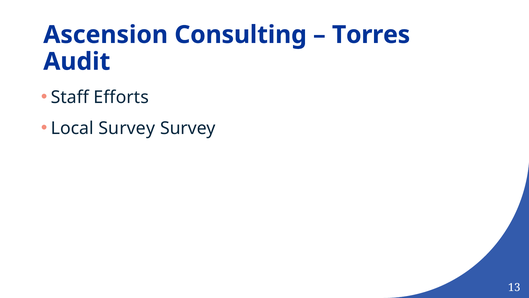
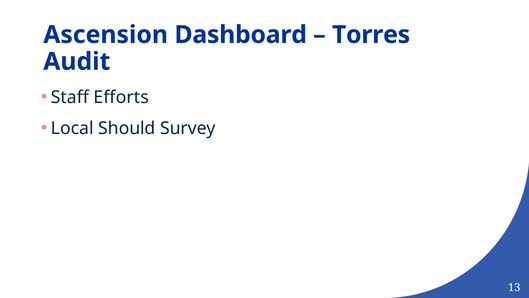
Consulting: Consulting -> Dashboard
Local Survey: Survey -> Should
